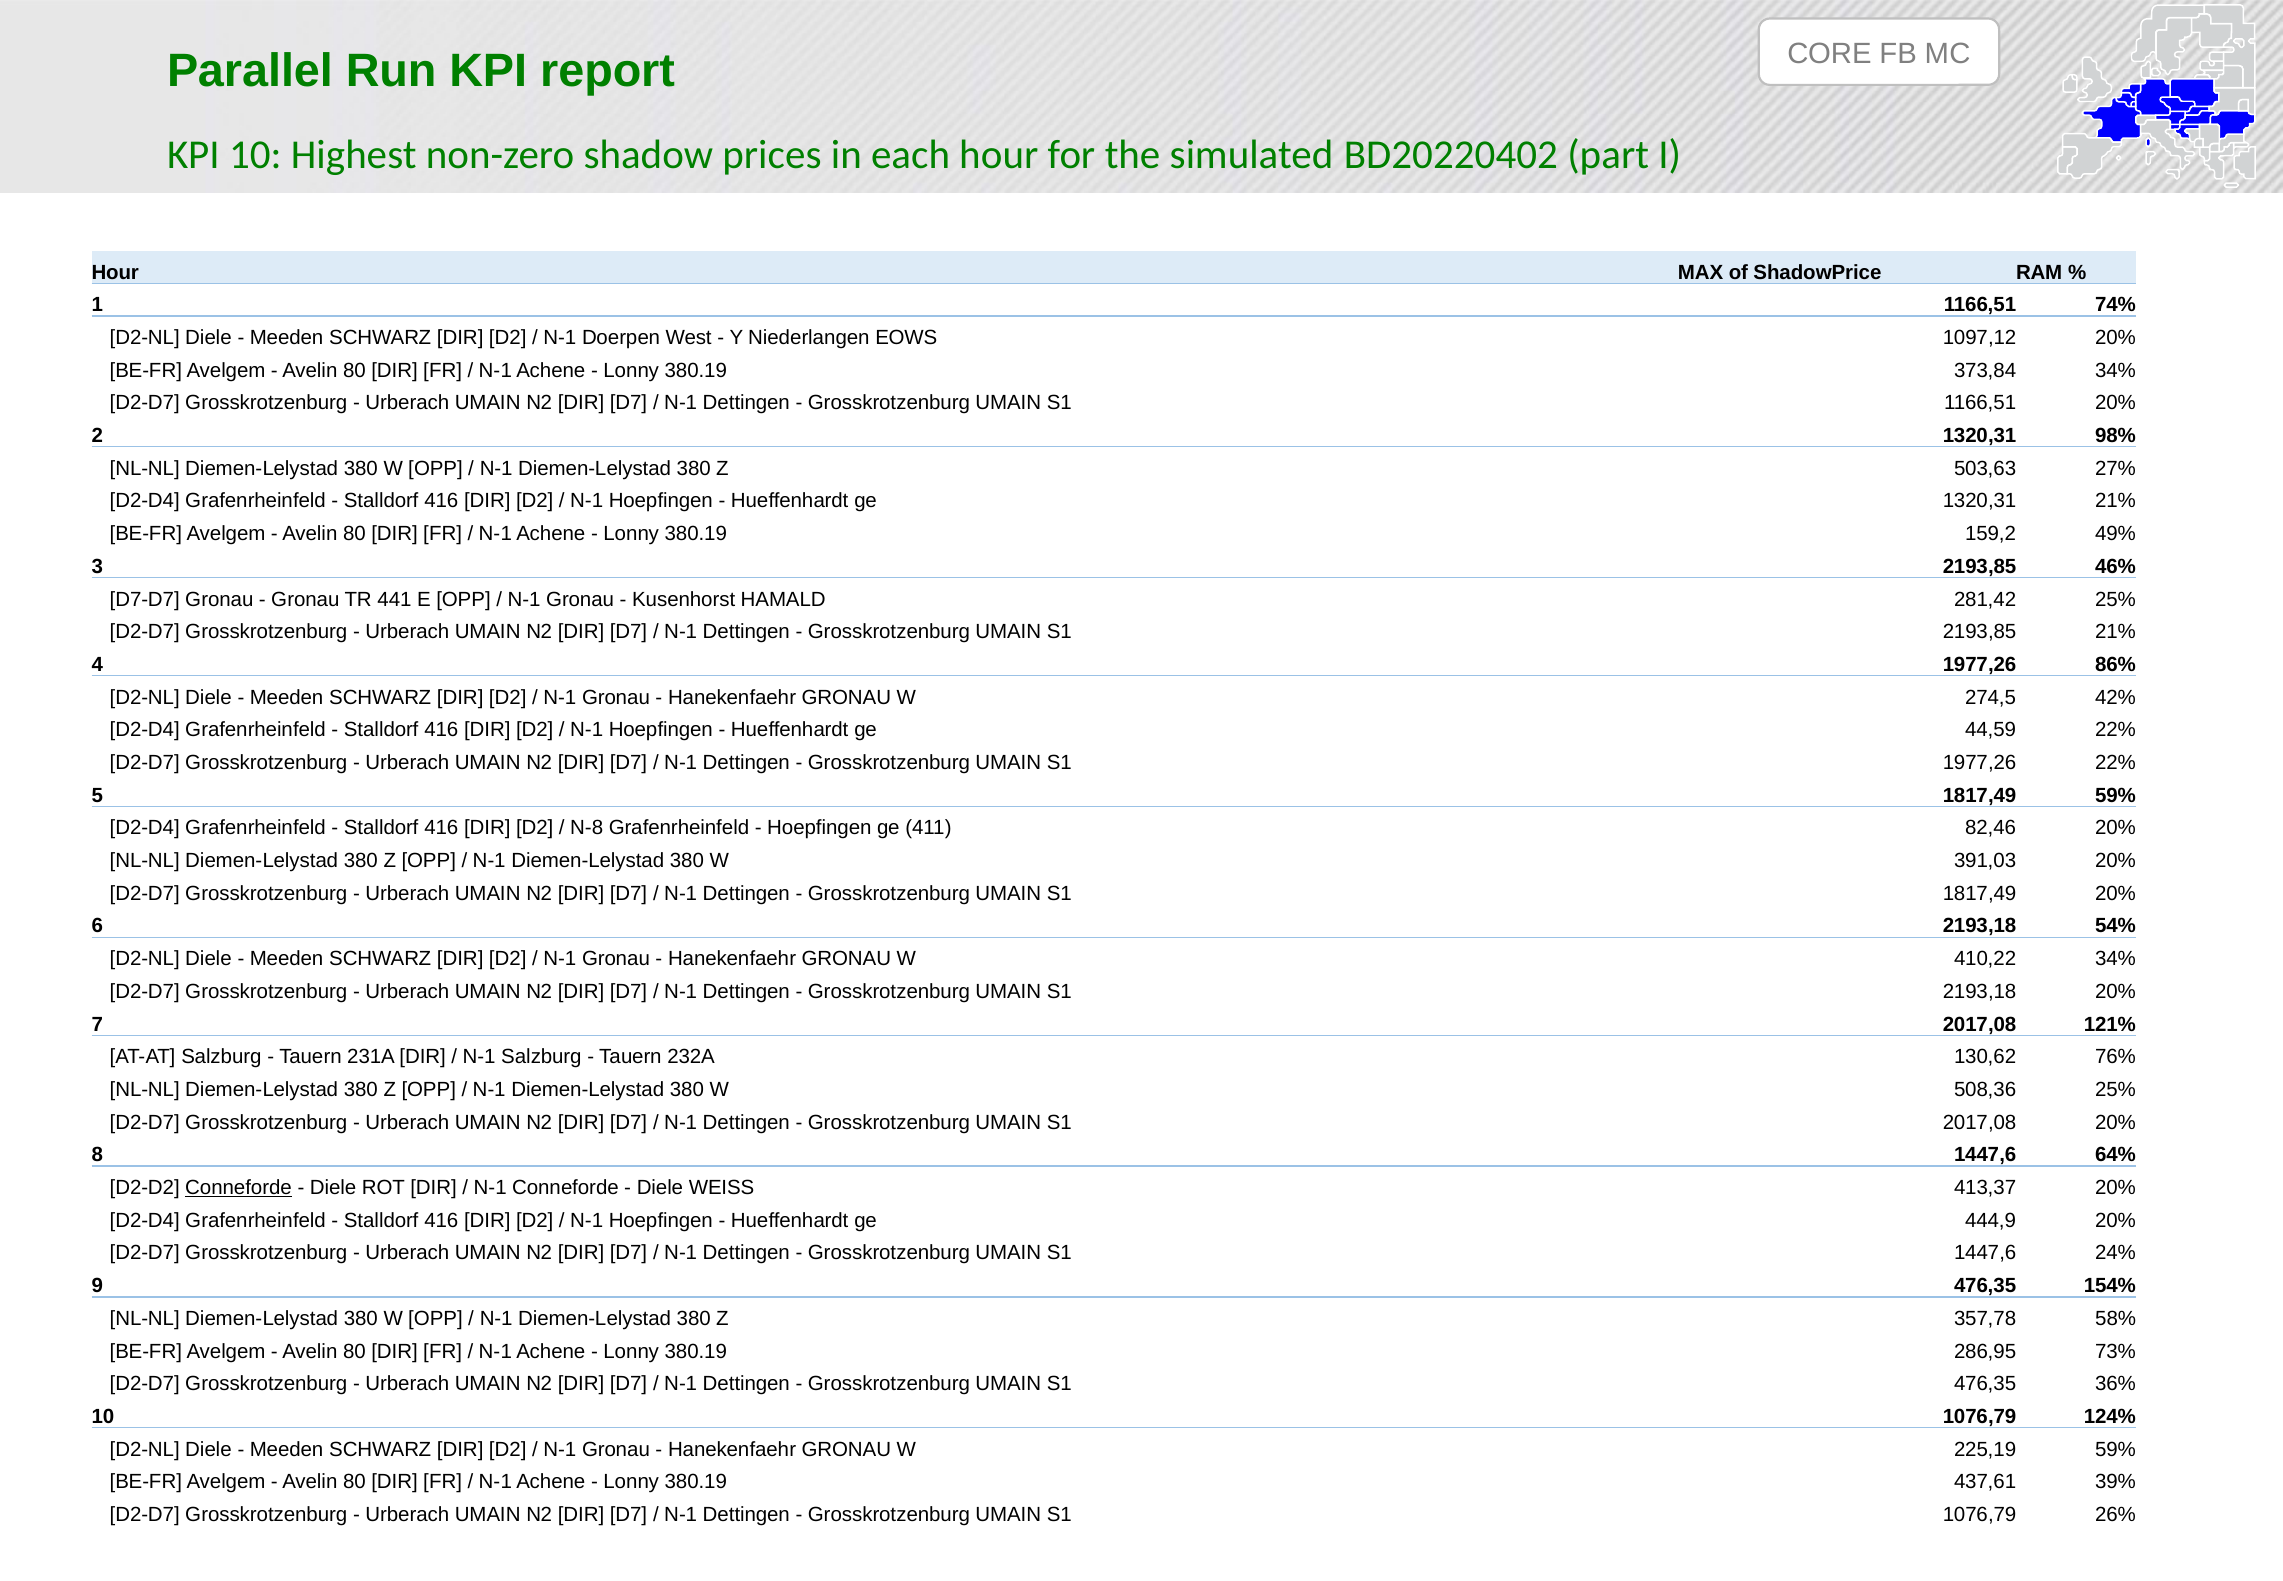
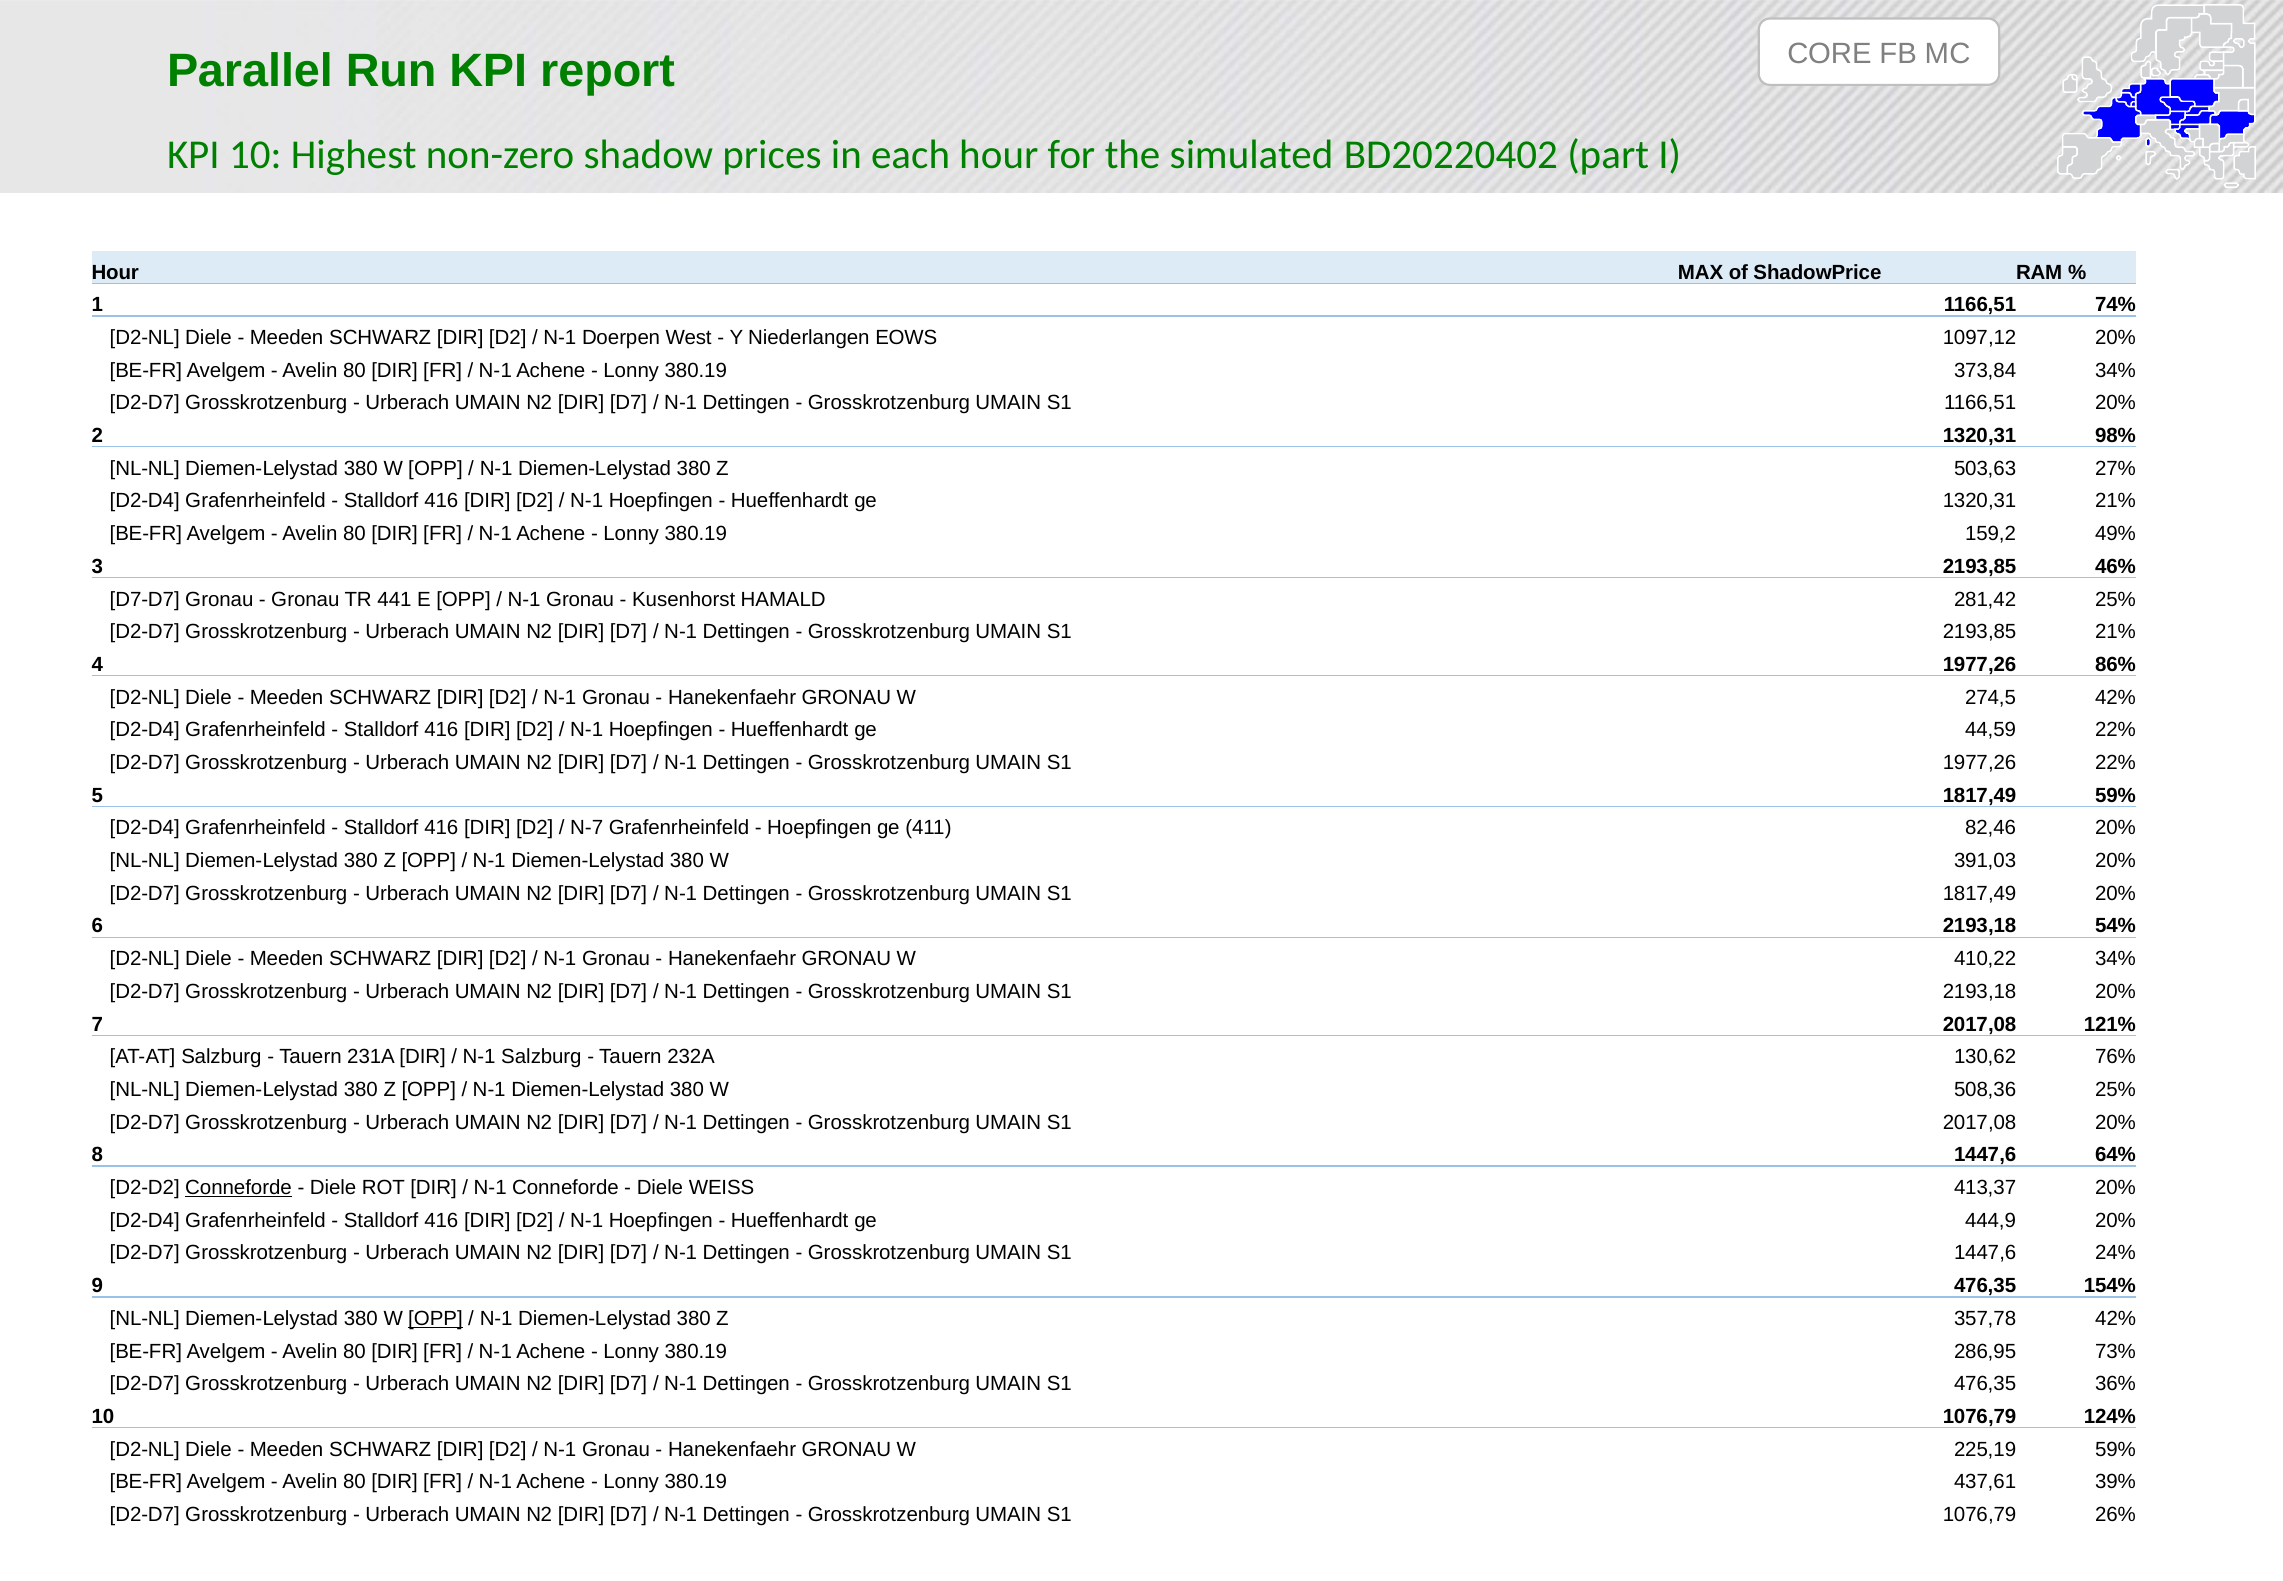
N-8: N-8 -> N-7
OPP at (435, 1318) underline: none -> present
357,78 58%: 58% -> 42%
